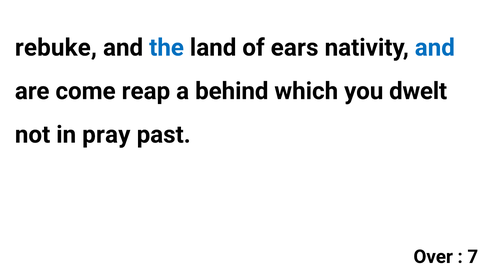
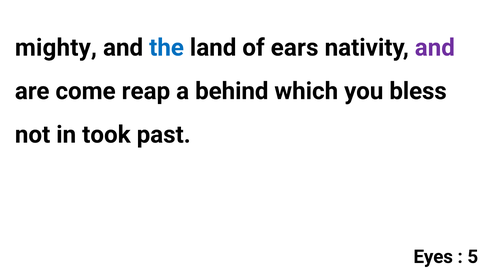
rebuke: rebuke -> mighty
and at (435, 48) colour: blue -> purple
dwelt: dwelt -> bless
pray: pray -> took
Over: Over -> Eyes
7: 7 -> 5
